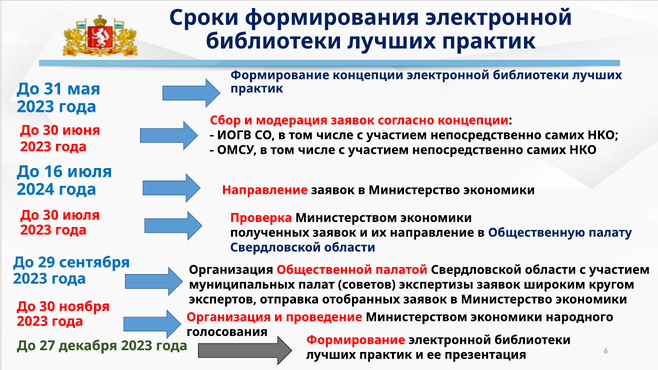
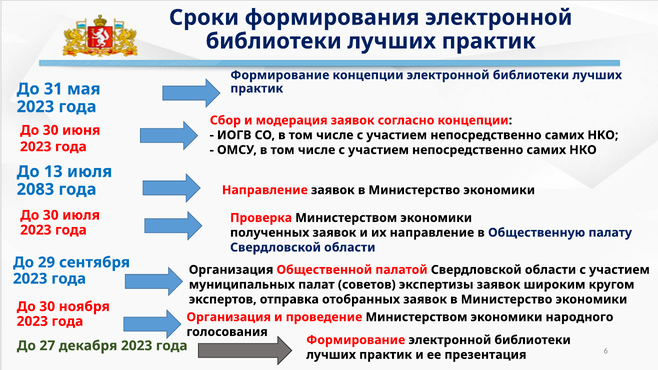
16: 16 -> 13
2024: 2024 -> 2083
